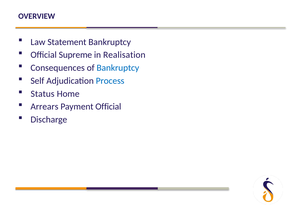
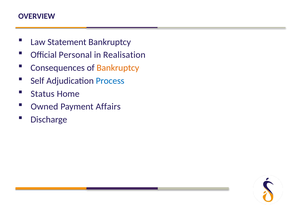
Supreme: Supreme -> Personal
Bankruptcy at (118, 68) colour: blue -> orange
Arrears: Arrears -> Owned
Payment Official: Official -> Affairs
